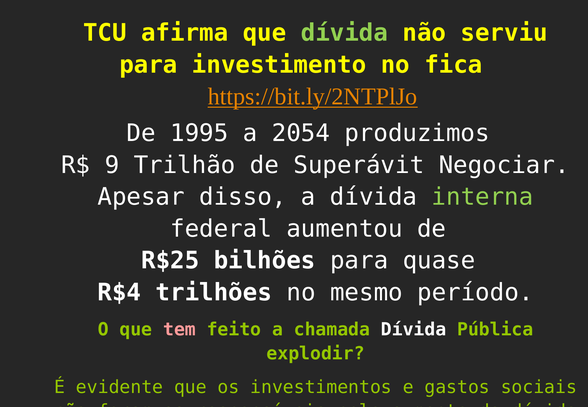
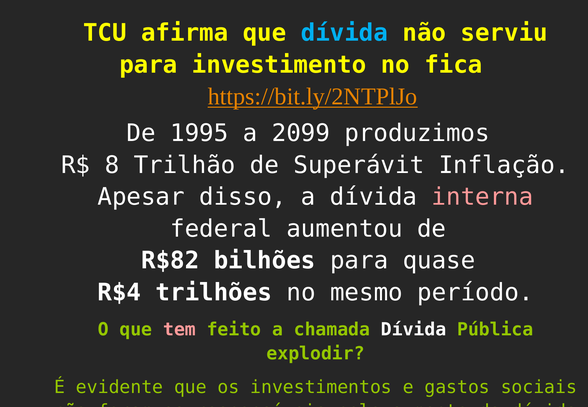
dívida at (344, 33) colour: light green -> light blue
2054: 2054 -> 2099
9: 9 -> 8
Negociar: Negociar -> Inflação
interna at (482, 197) colour: light green -> pink
R$25: R$25 -> R$82
